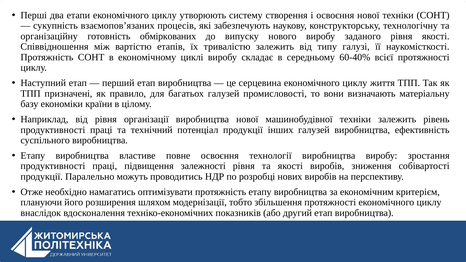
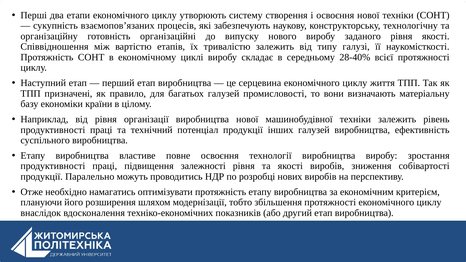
обміркованих: обміркованих -> організаційні
60-40%: 60-40% -> 28-40%
